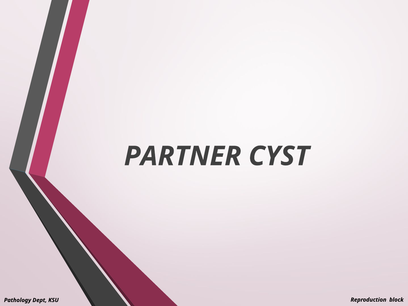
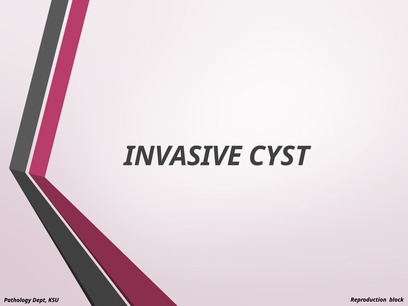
PARTNER: PARTNER -> INVASIVE
